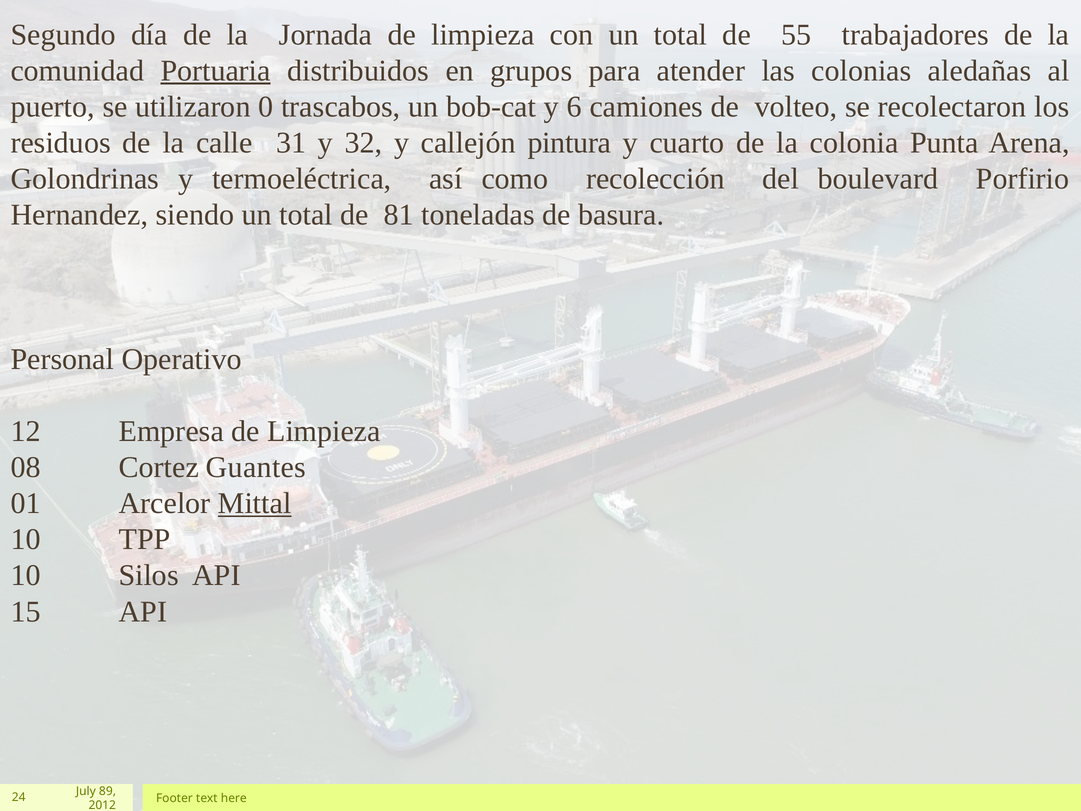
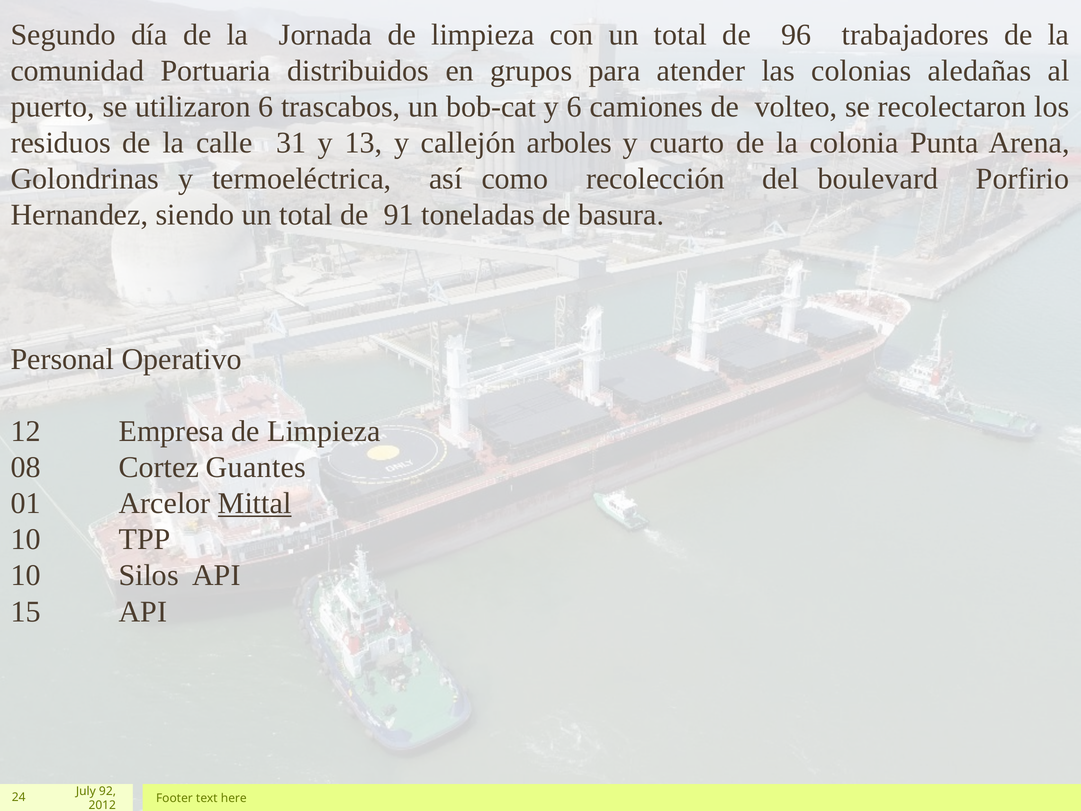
55: 55 -> 96
Portuaria underline: present -> none
utilizaron 0: 0 -> 6
32: 32 -> 13
pintura: pintura -> arboles
81: 81 -> 91
89: 89 -> 92
